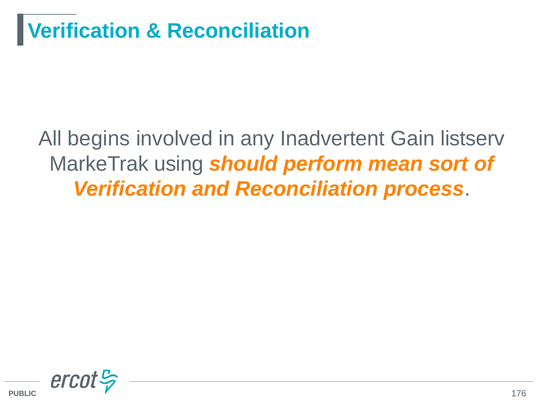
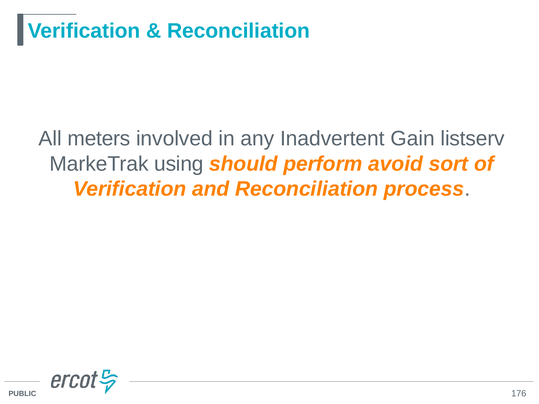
begins: begins -> meters
mean: mean -> avoid
